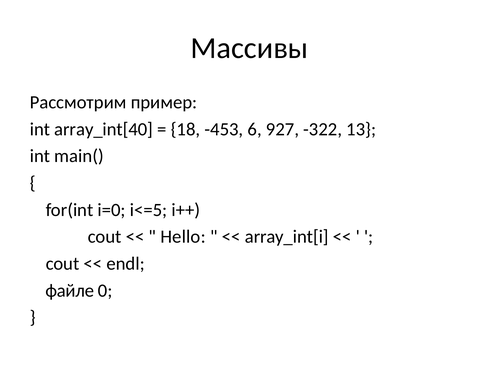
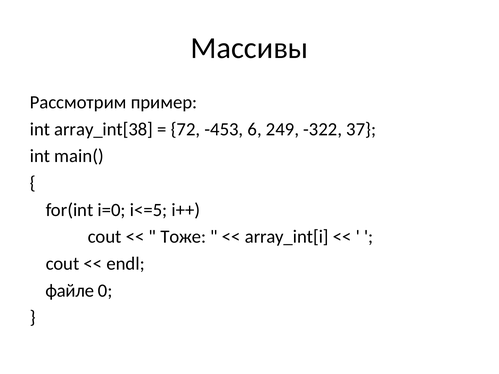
array_int[40: array_int[40 -> array_int[38
18: 18 -> 72
927: 927 -> 249
13: 13 -> 37
Hello: Hello -> Тоже
